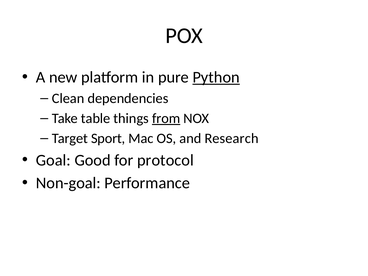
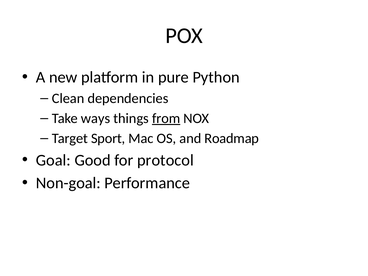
Python underline: present -> none
table: table -> ways
Research: Research -> Roadmap
